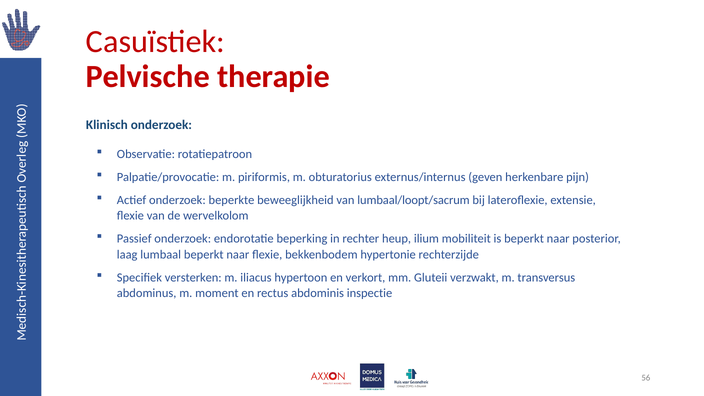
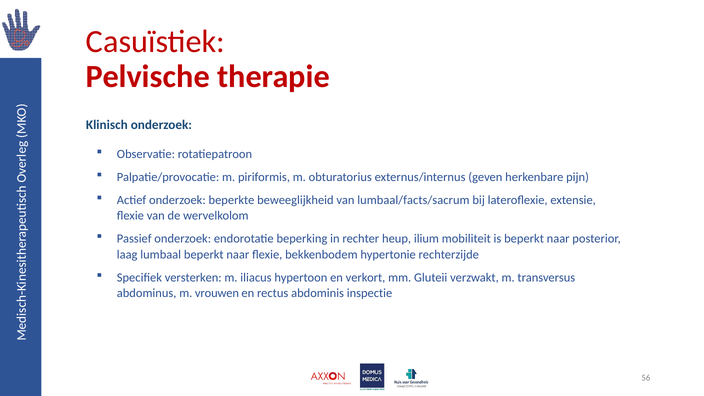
lumbaal/loopt/sacrum: lumbaal/loopt/sacrum -> lumbaal/facts/sacrum
moment: moment -> vrouwen
